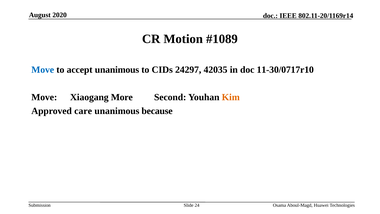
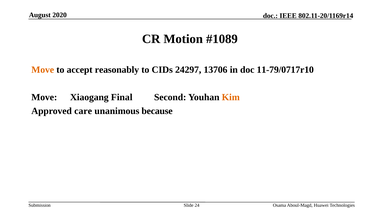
Move at (43, 70) colour: blue -> orange
accept unanimous: unanimous -> reasonably
42035: 42035 -> 13706
11-30/0717r10: 11-30/0717r10 -> 11-79/0717r10
More: More -> Final
